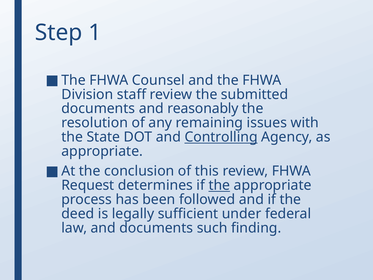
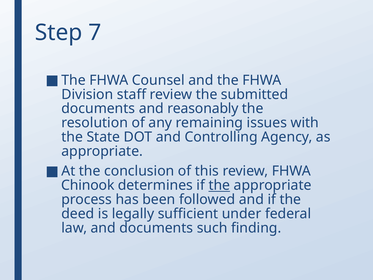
1: 1 -> 7
Controlling underline: present -> none
Request: Request -> Chinook
